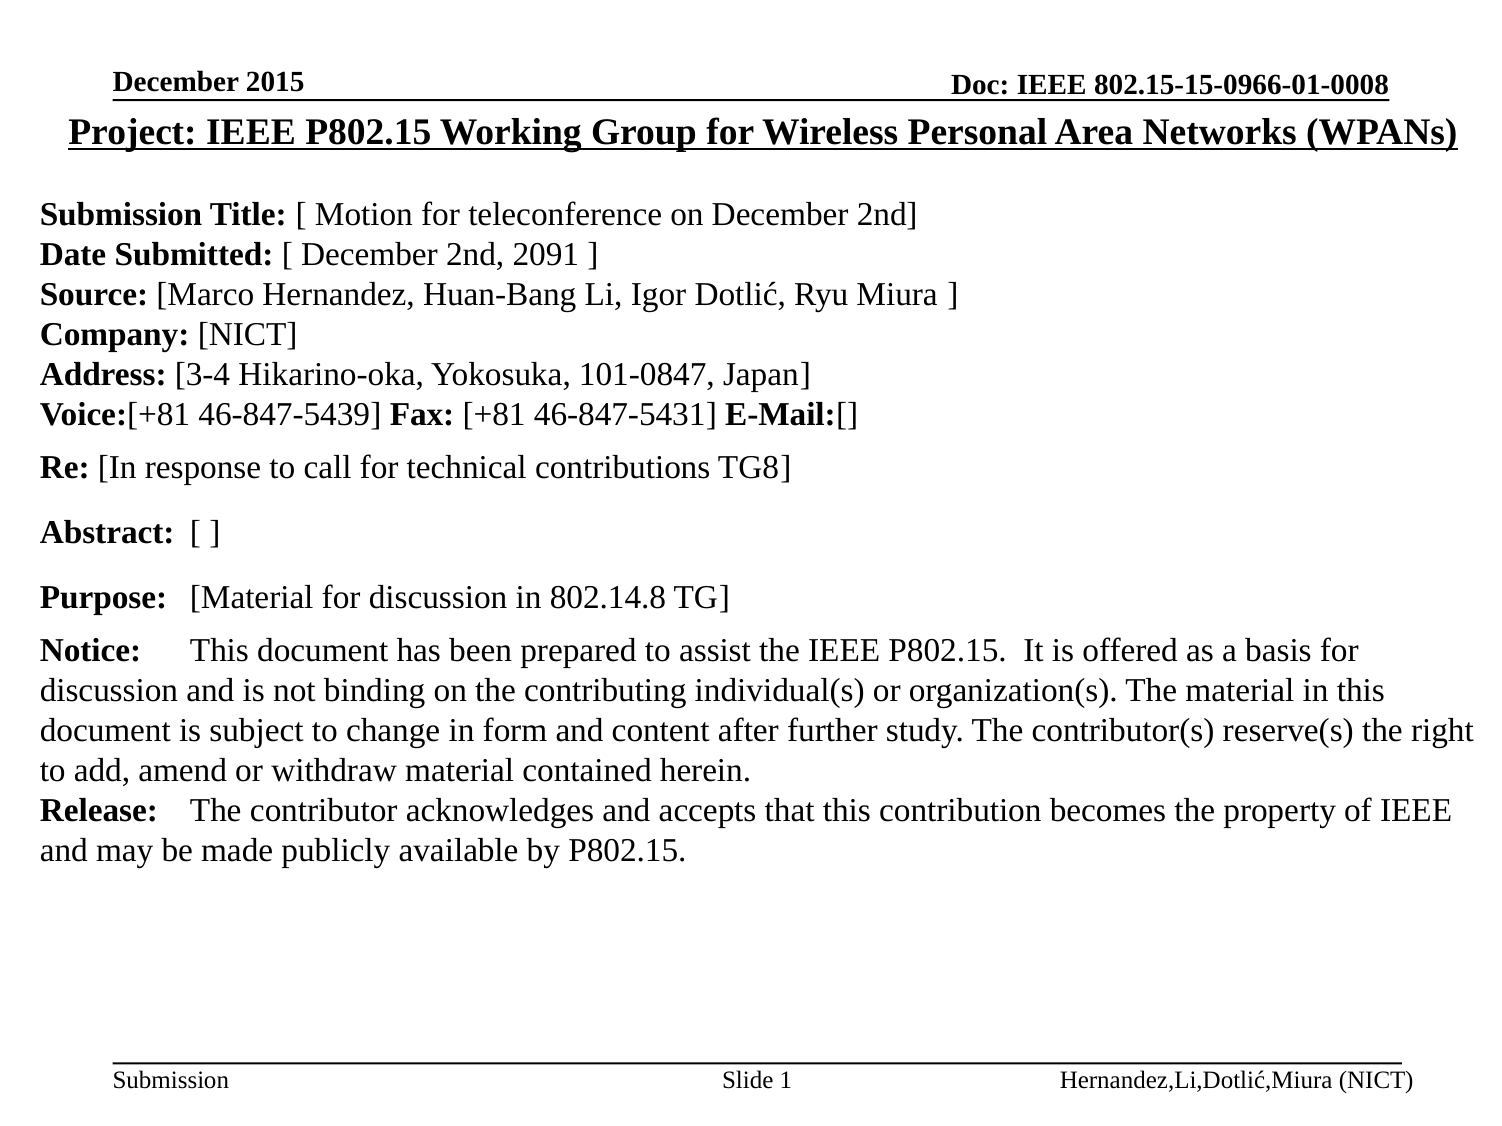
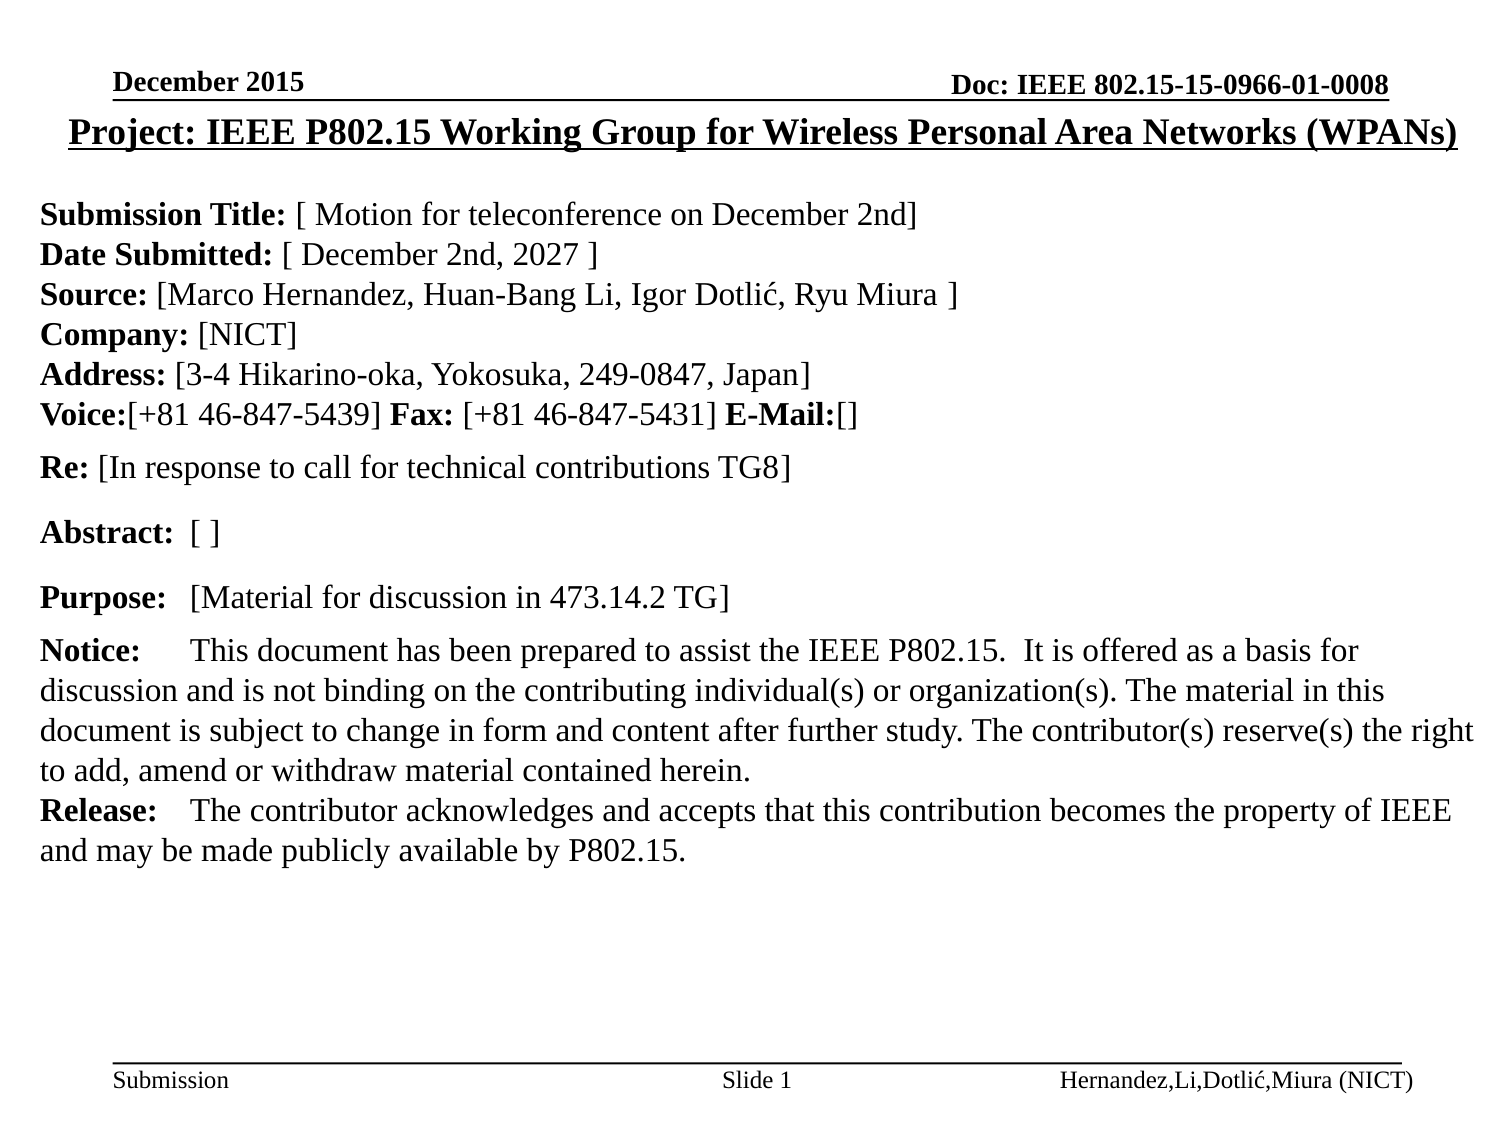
2091: 2091 -> 2027
101-0847: 101-0847 -> 249-0847
802.14.8: 802.14.8 -> 473.14.2
